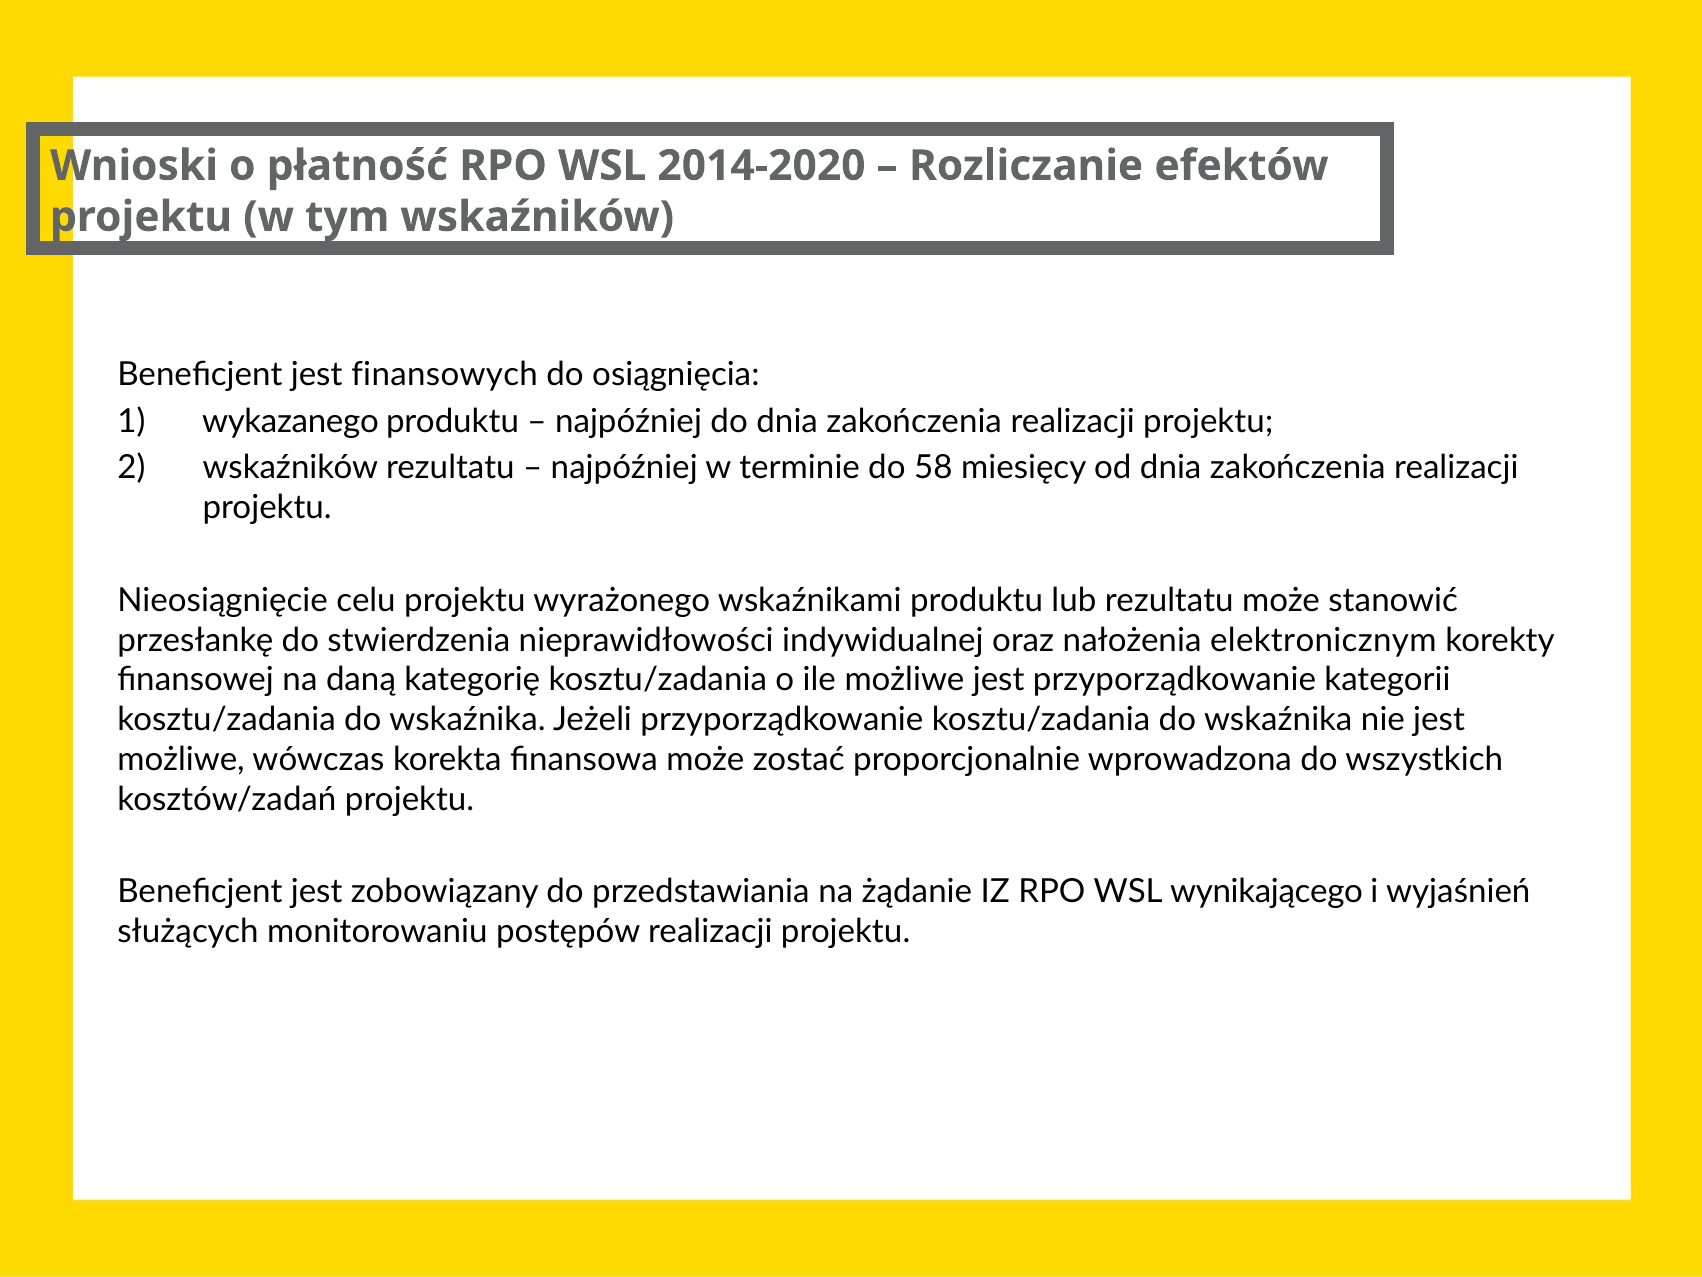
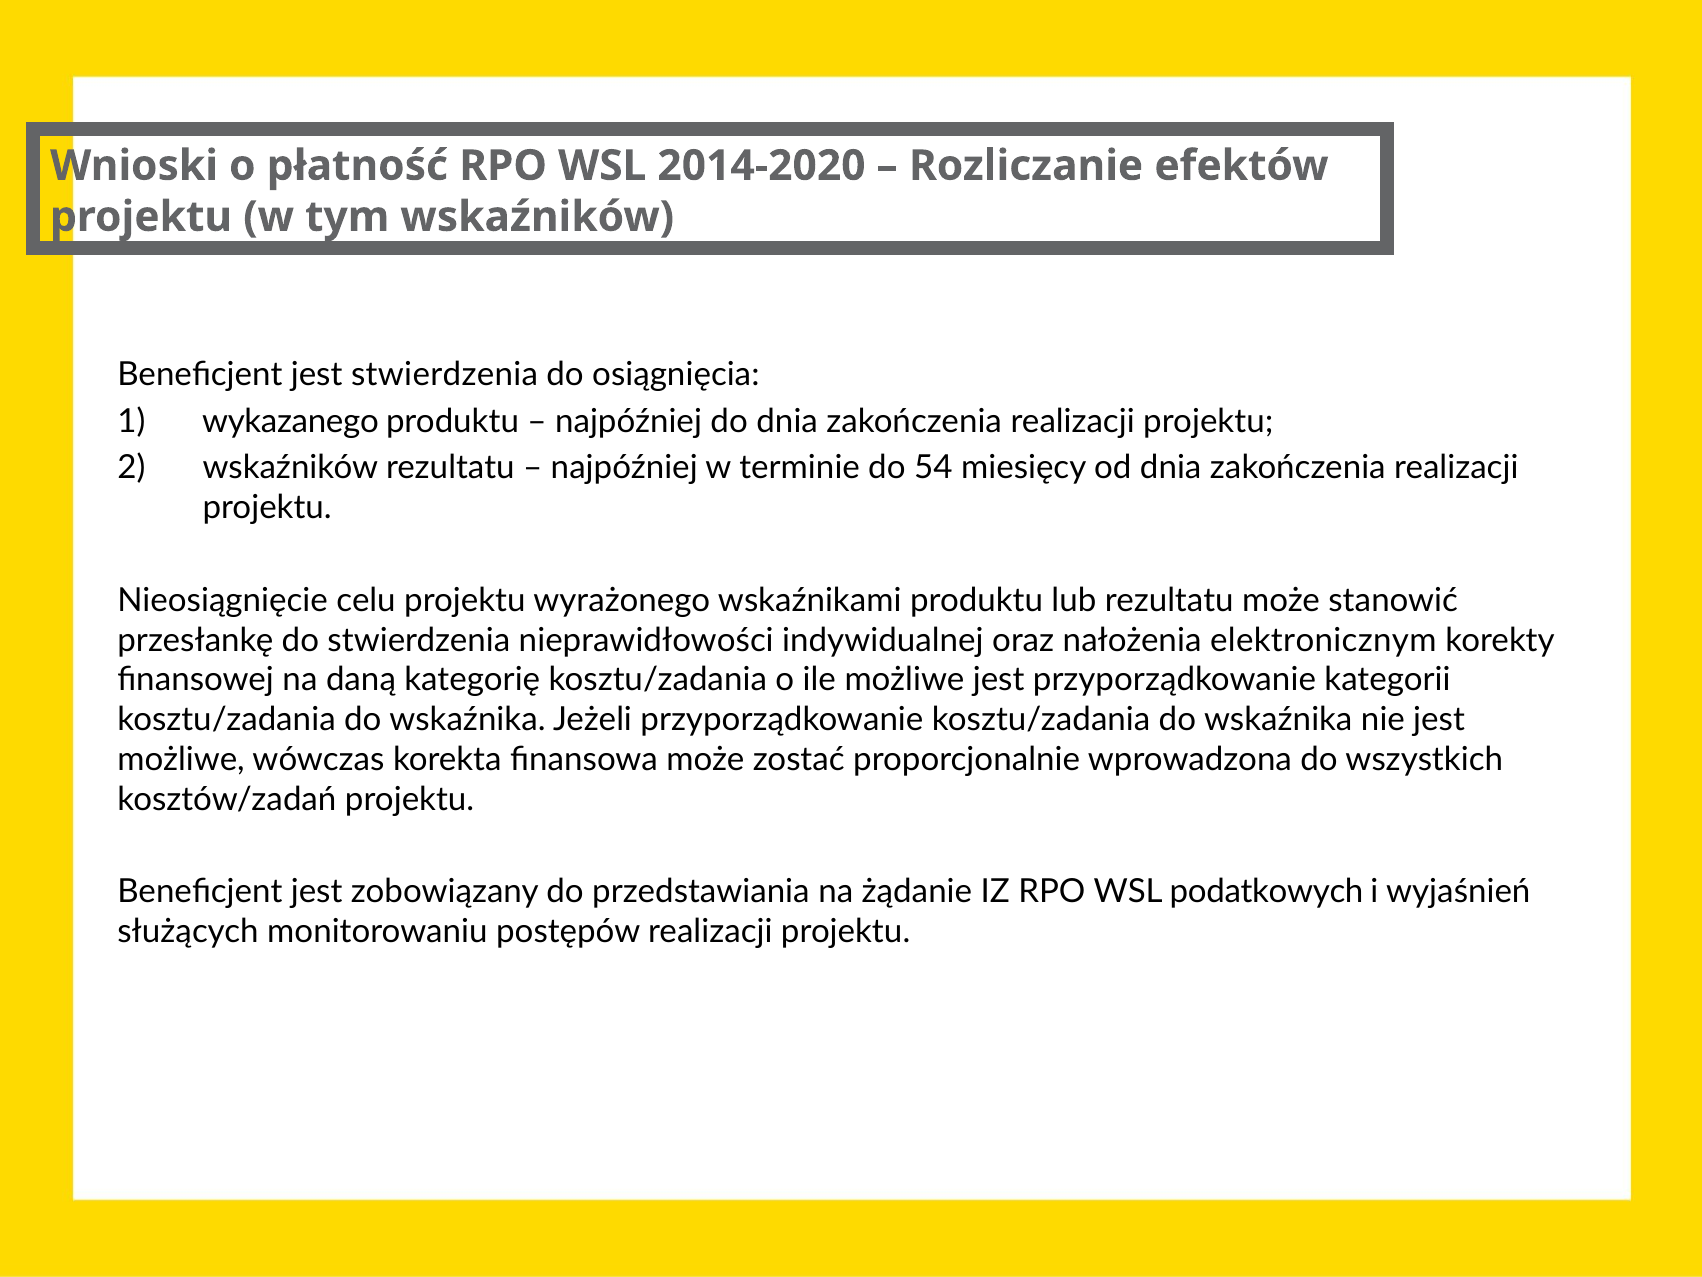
jest finansowych: finansowych -> stwierdzenia
58: 58 -> 54
wynikającego: wynikającego -> podatkowych
